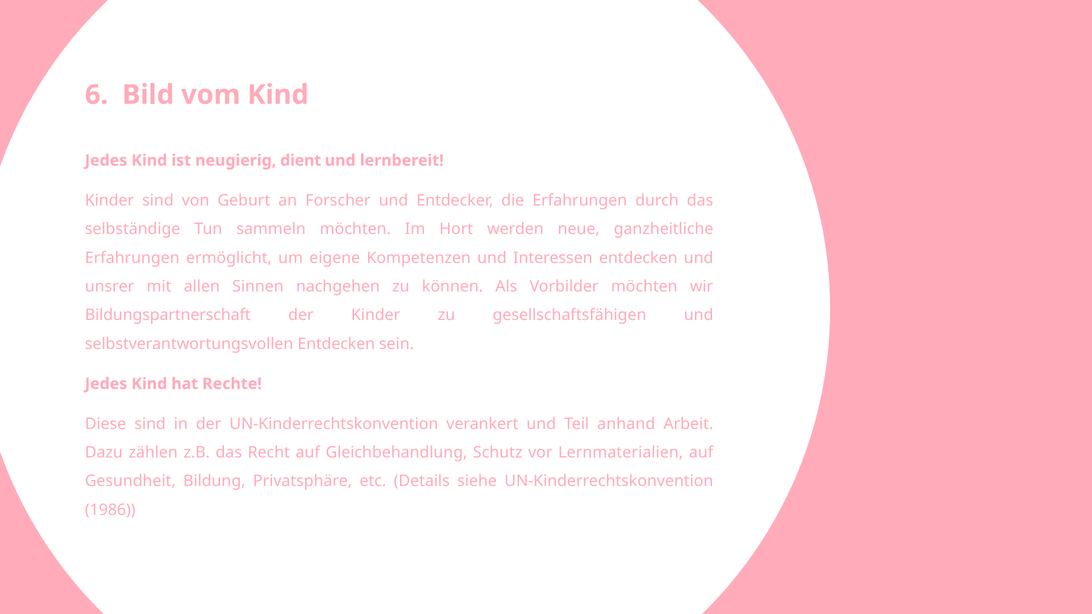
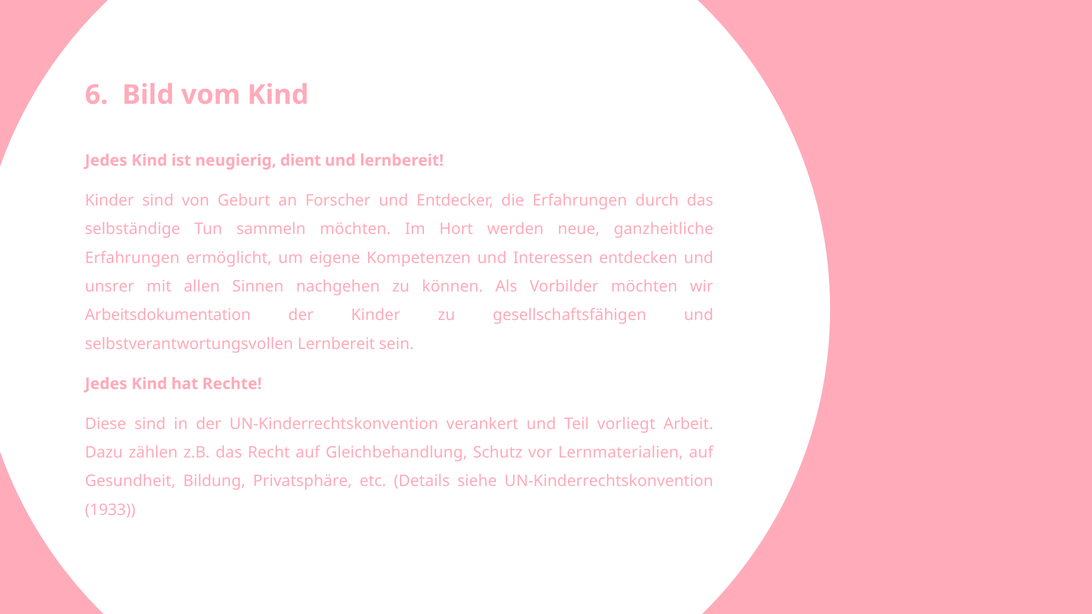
Bildungspartnerschaft: Bildungspartnerschaft -> Arbeitsdokumentation
selbstverantwortungsvollen Entdecken: Entdecken -> Lernbereit
anhand: anhand -> vorliegt
1986: 1986 -> 1933
